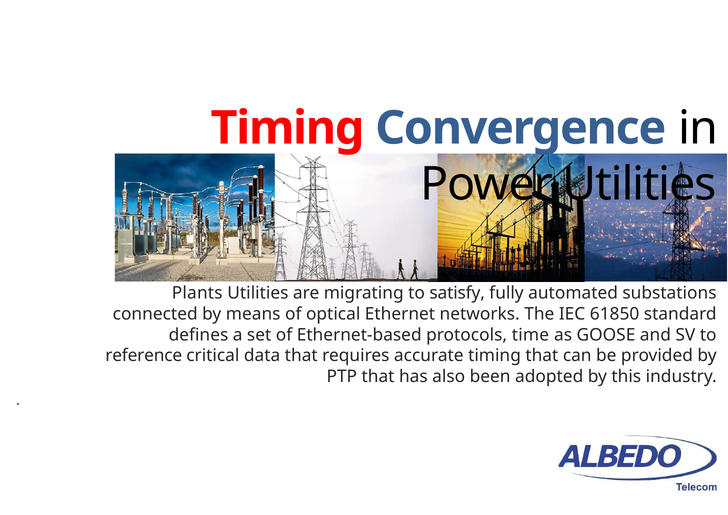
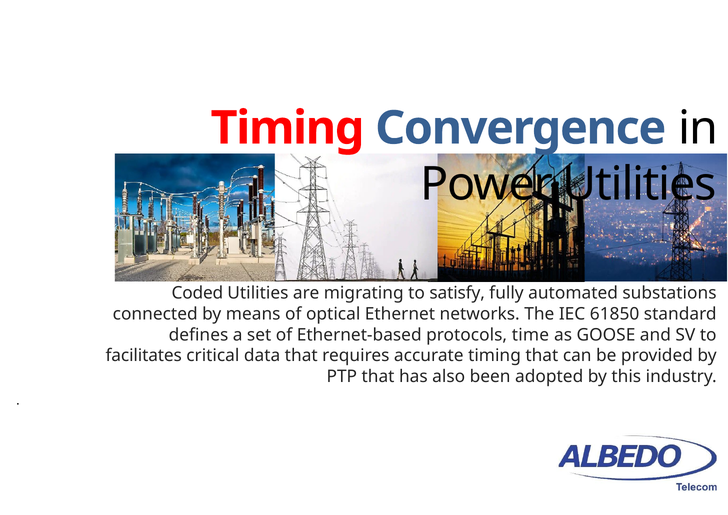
Plants: Plants -> Coded
reference: reference -> facilitates
